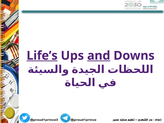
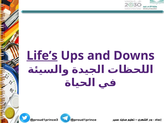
and underline: present -> none
